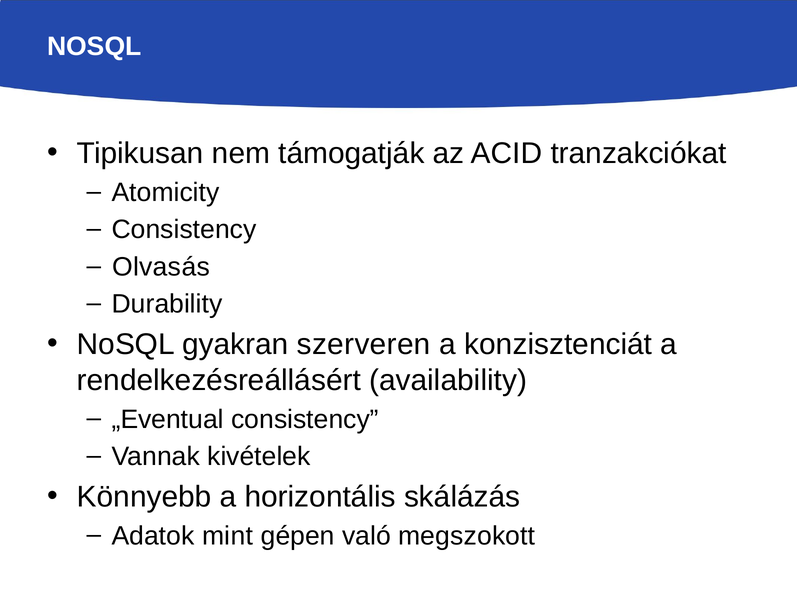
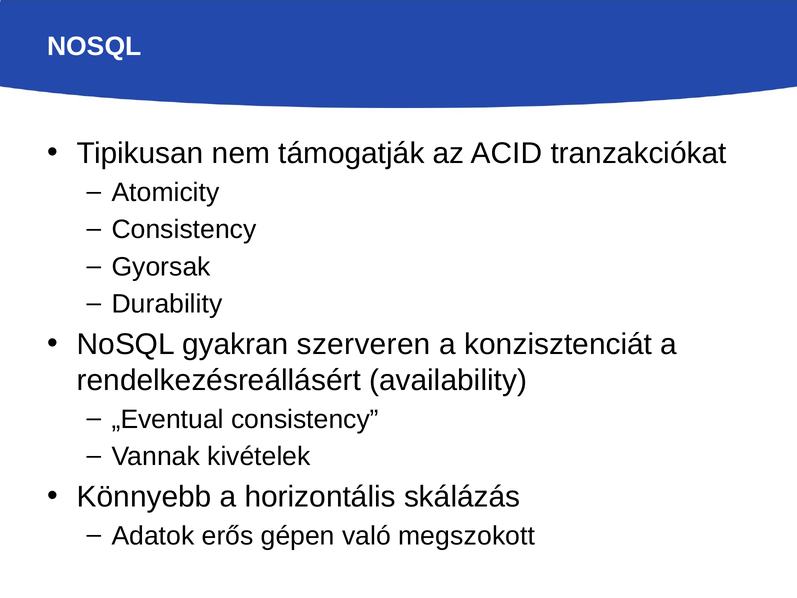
Olvasás: Olvasás -> Gyorsak
mint: mint -> erős
